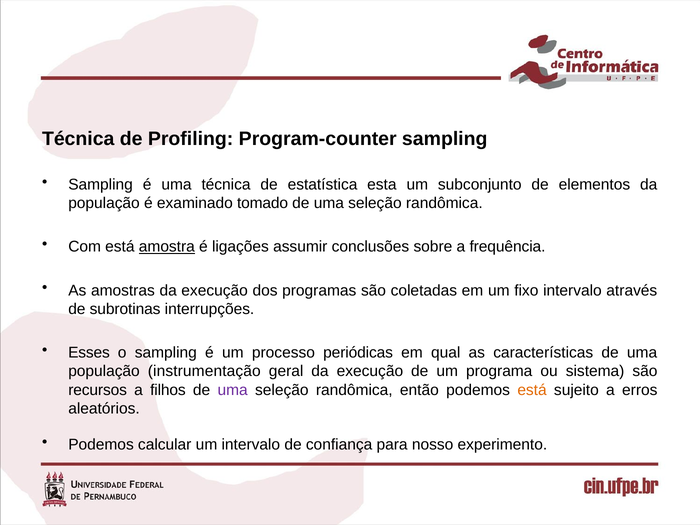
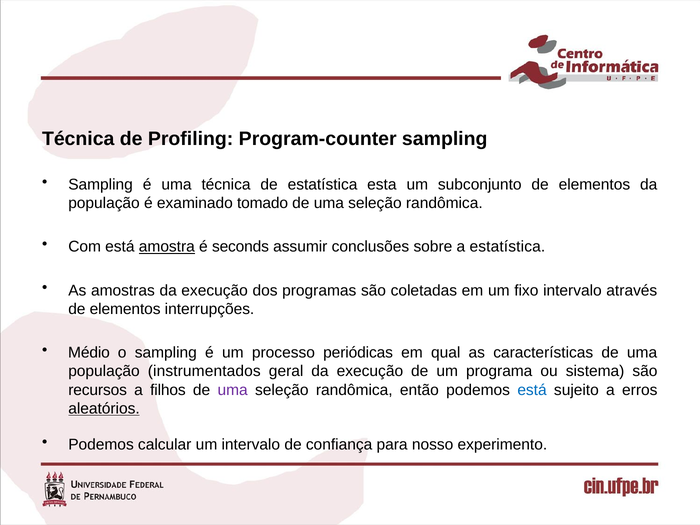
ligações: ligações -> seconds
a frequência: frequência -> estatística
subrotinas at (125, 309): subrotinas -> elementos
Esses: Esses -> Médio
instrumentação: instrumentação -> instrumentados
está at (532, 390) colour: orange -> blue
aleatórios underline: none -> present
